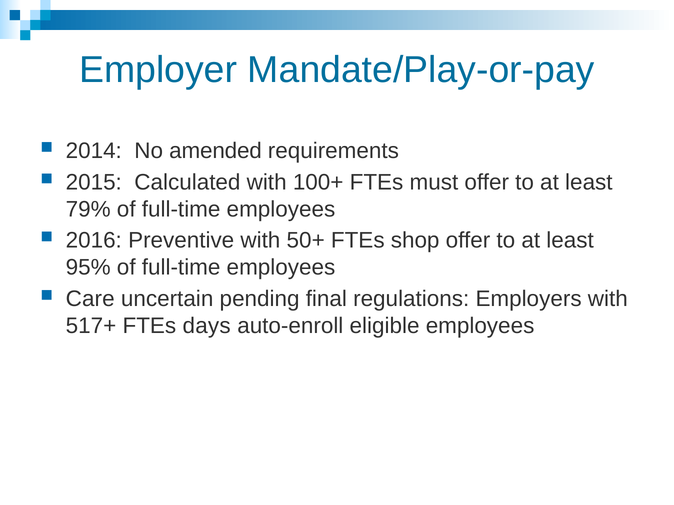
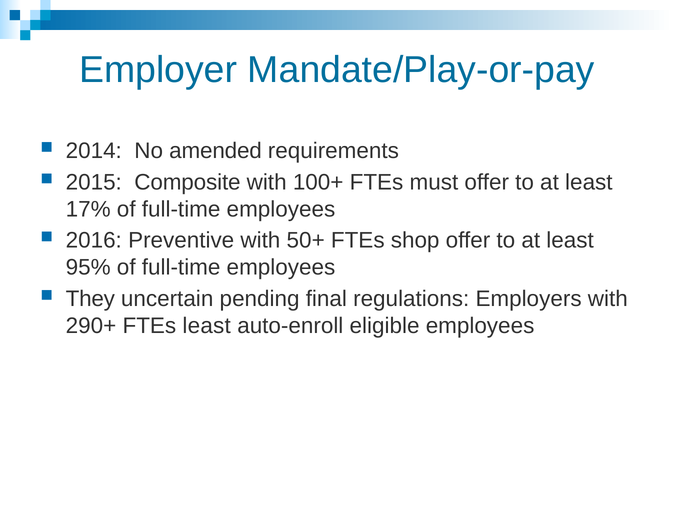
Calculated: Calculated -> Composite
79%: 79% -> 17%
Care: Care -> They
517+: 517+ -> 290+
FTEs days: days -> least
